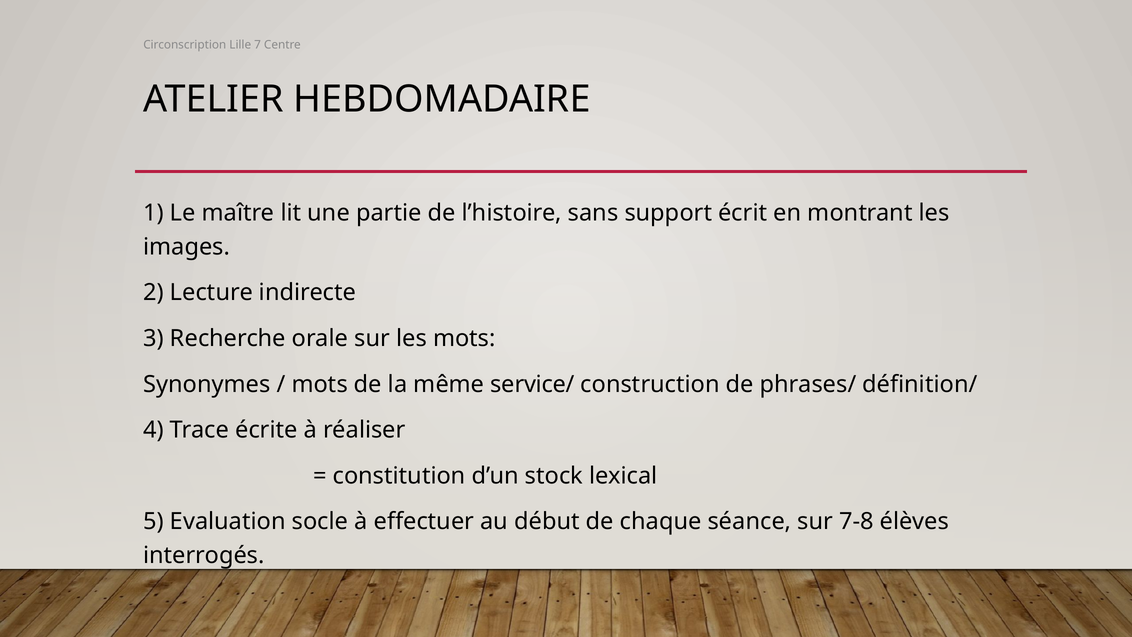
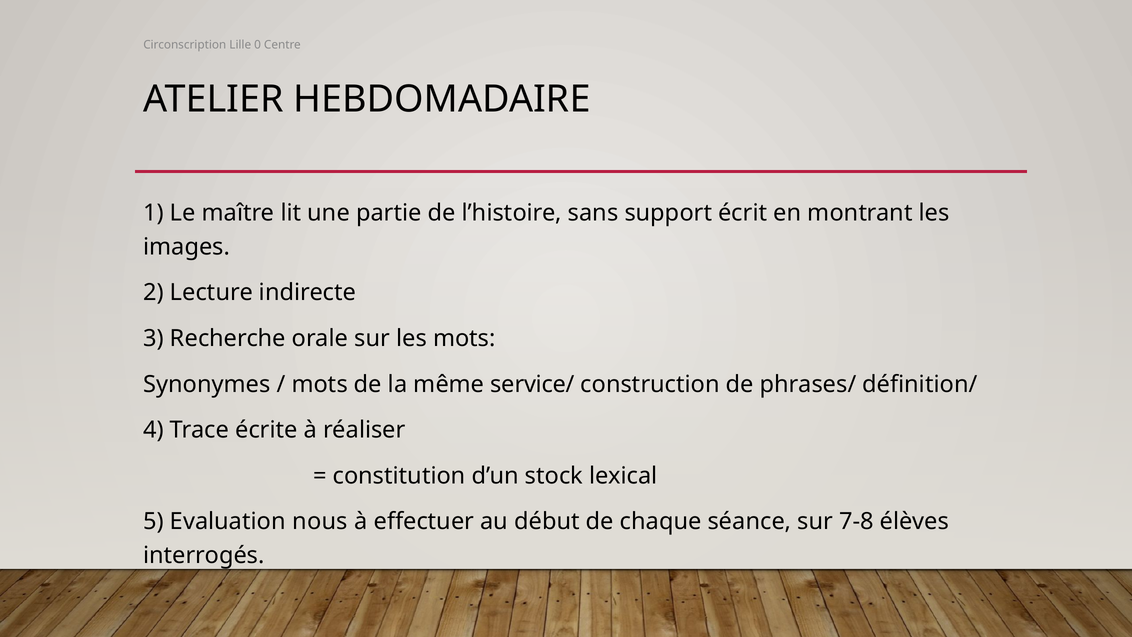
7: 7 -> 0
socle: socle -> nous
